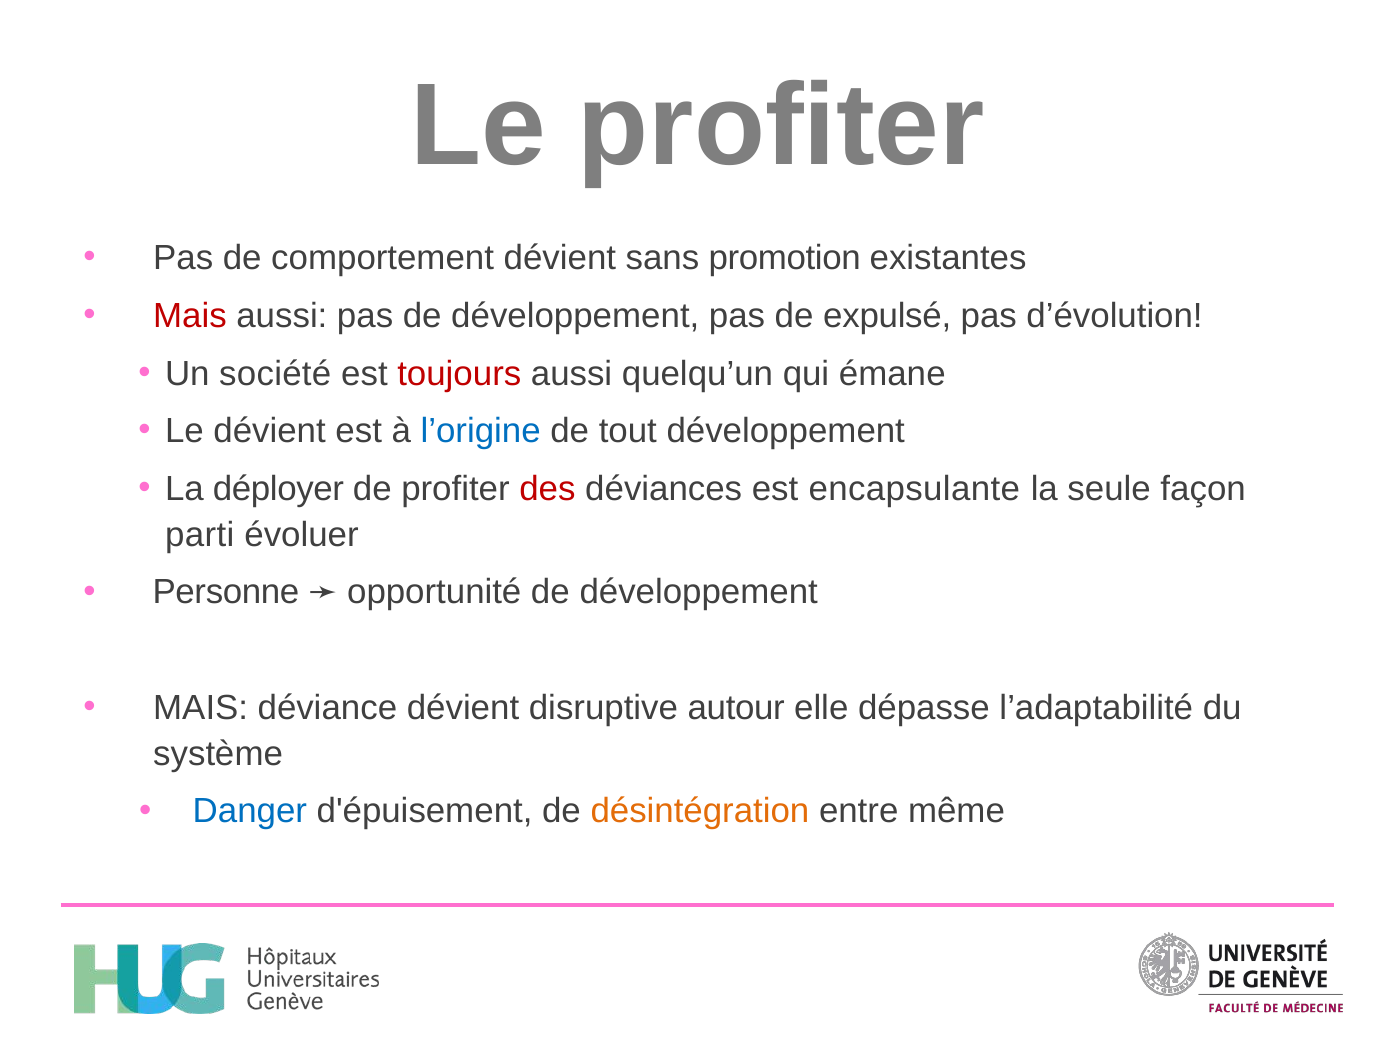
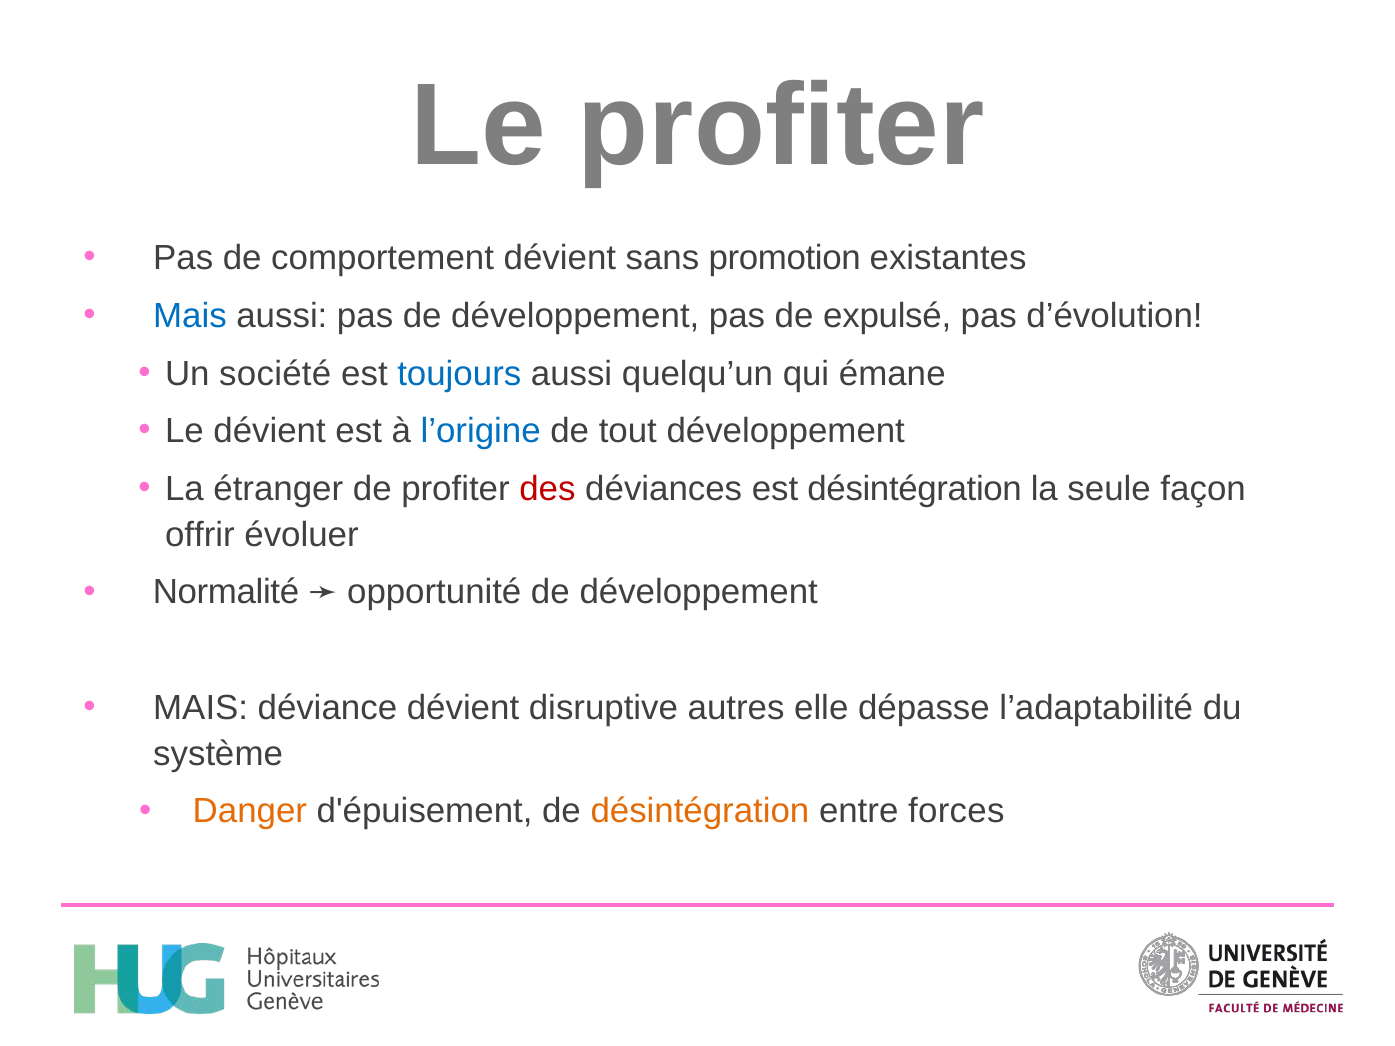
Mais at (190, 316) colour: red -> blue
toujours colour: red -> blue
déployer: déployer -> étranger
est encapsulante: encapsulante -> désintégration
parti: parti -> offrir
Personne: Personne -> Normalité
autour: autour -> autres
Danger colour: blue -> orange
même: même -> forces
